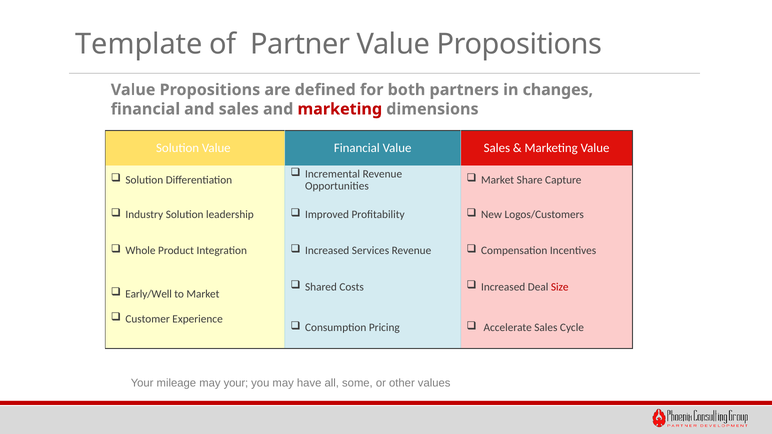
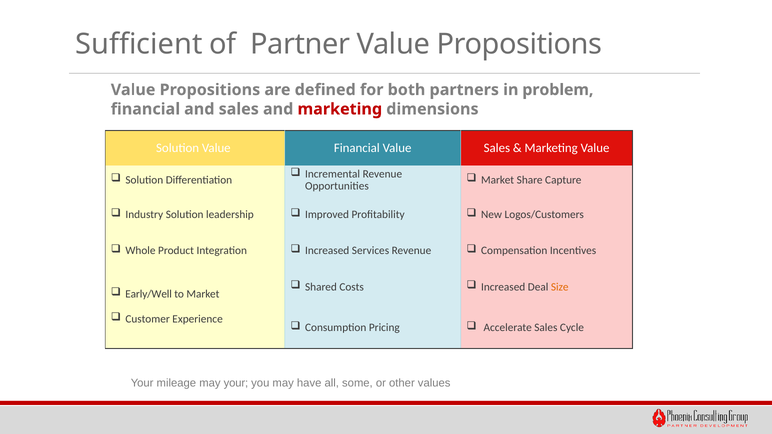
Template: Template -> Sufficient
changes: changes -> problem
Size colour: red -> orange
